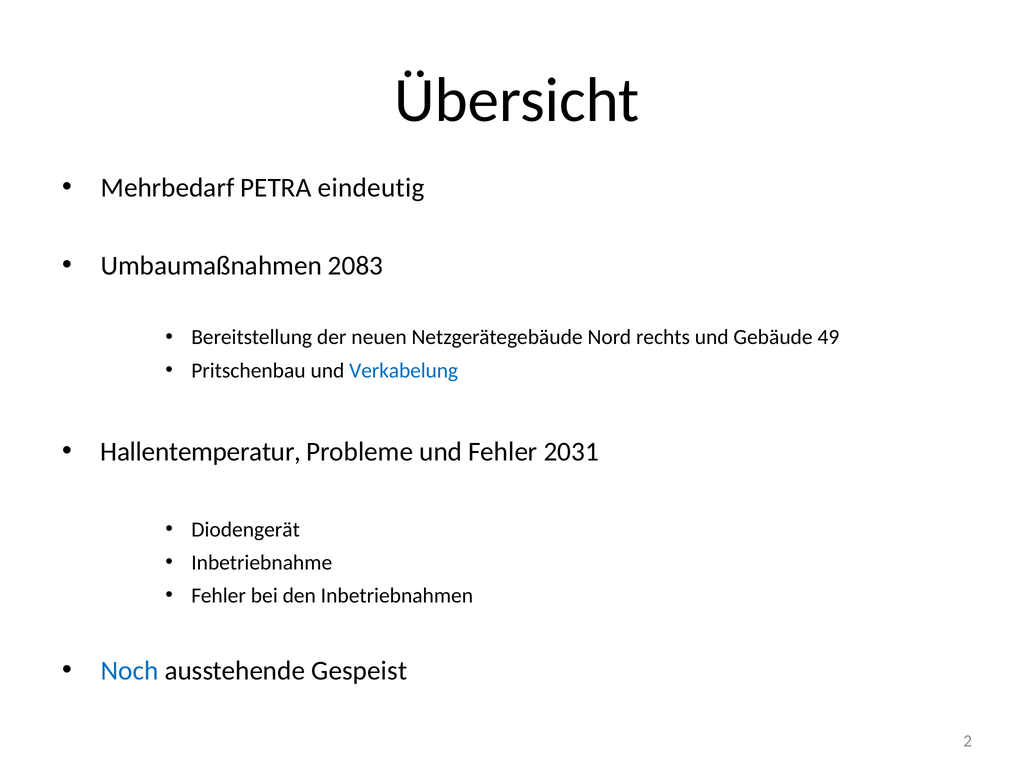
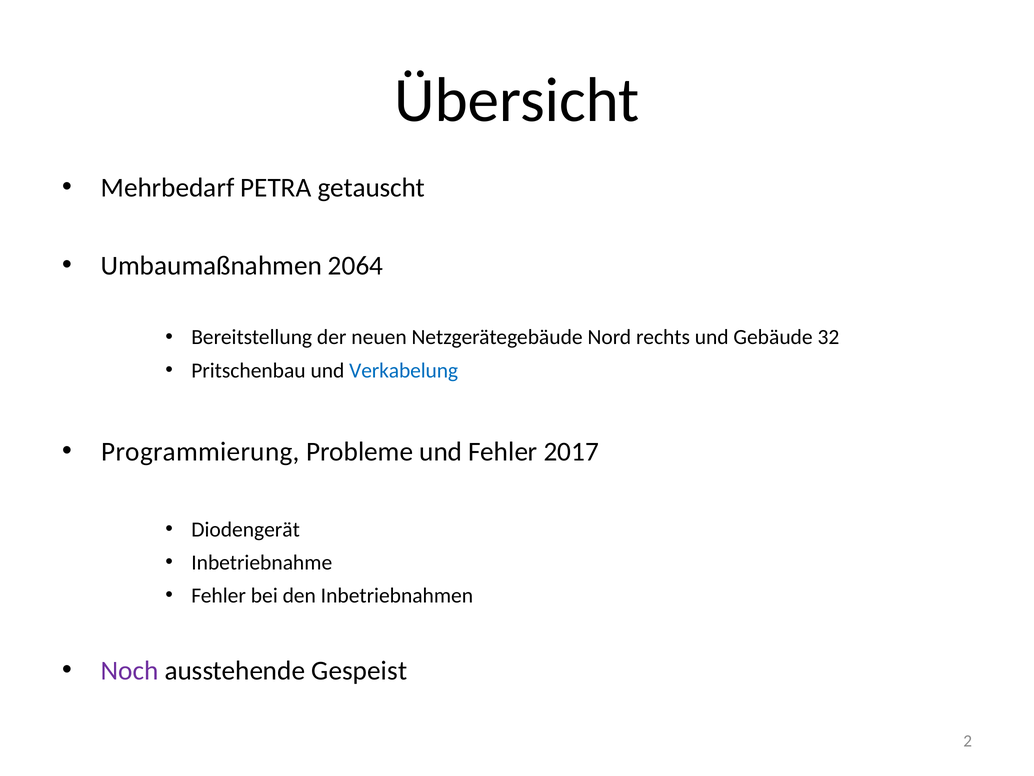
eindeutig: eindeutig -> getauscht
2083: 2083 -> 2064
49: 49 -> 32
Hallentemperatur: Hallentemperatur -> Programmierung
2031: 2031 -> 2017
Noch colour: blue -> purple
